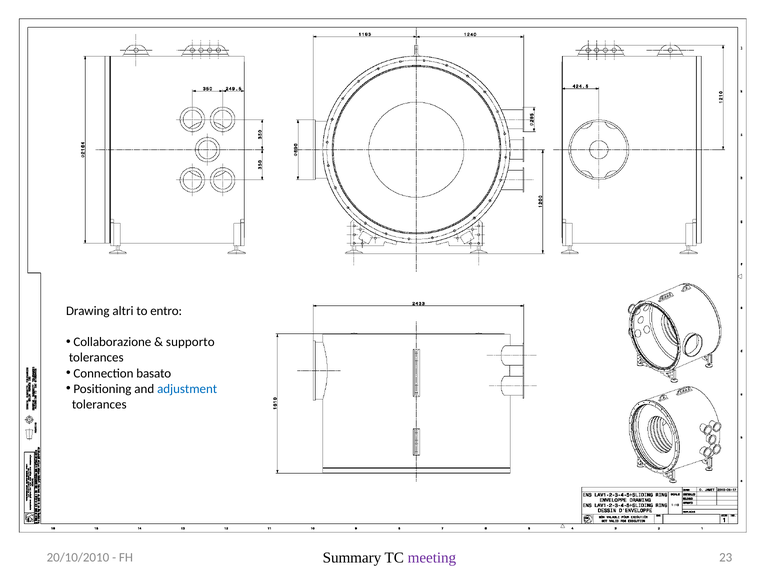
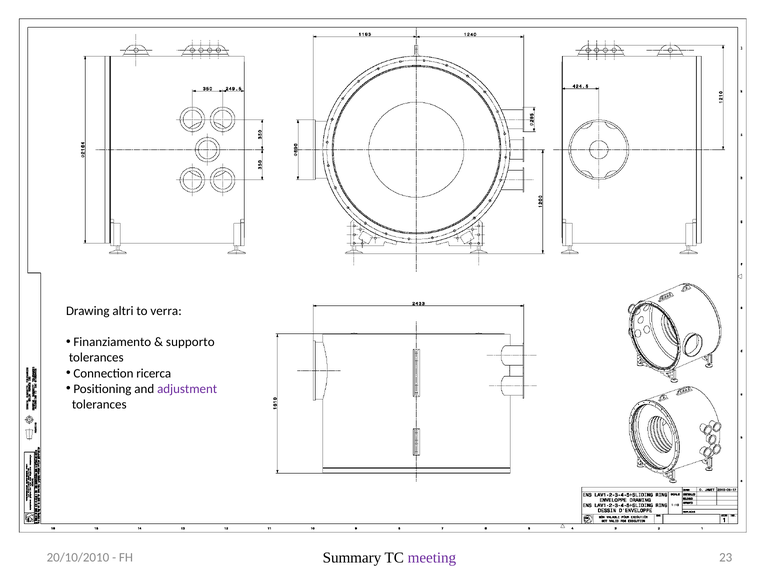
entro: entro -> verra
Collaborazione: Collaborazione -> Finanziamento
basato: basato -> ricerca
adjustment colour: blue -> purple
